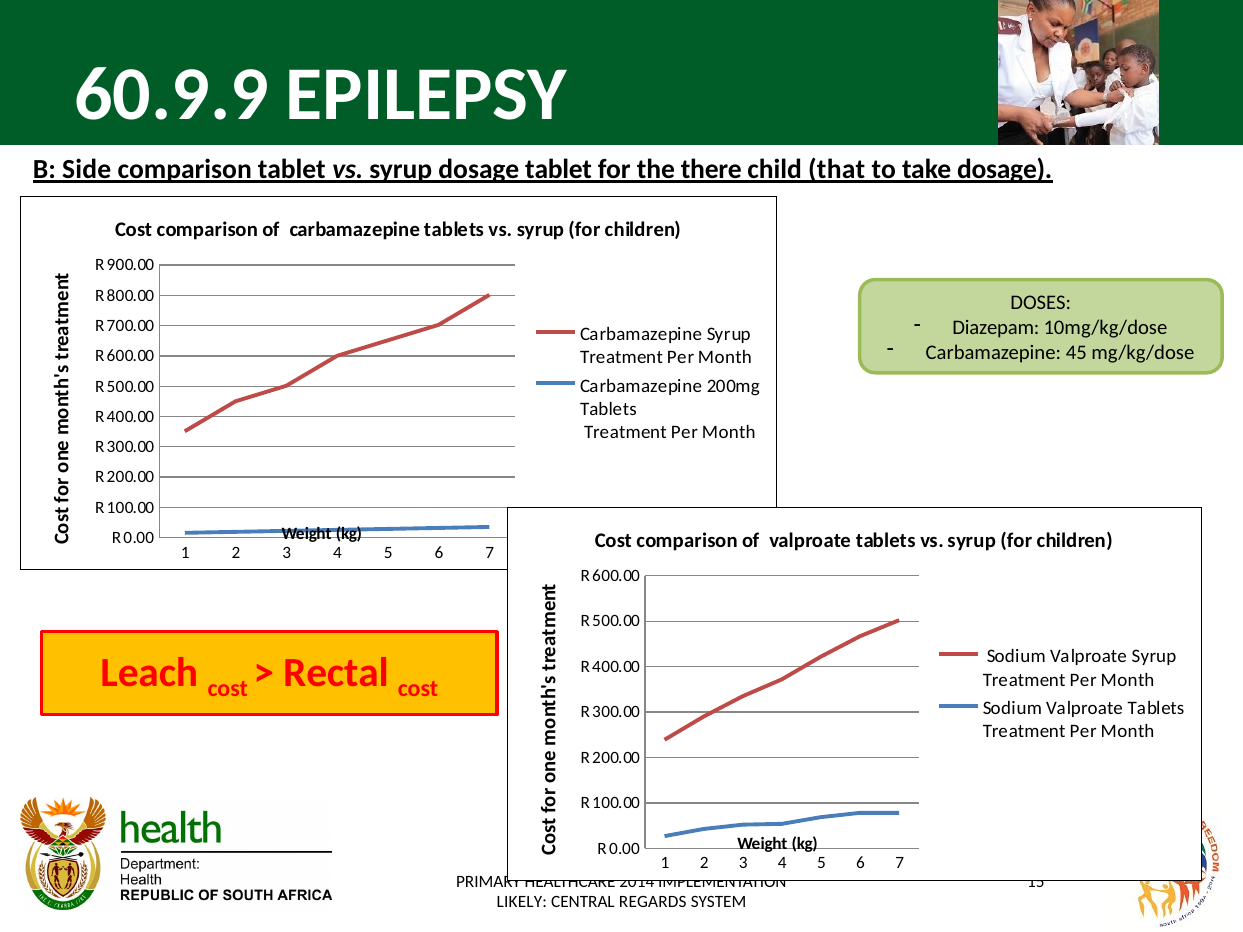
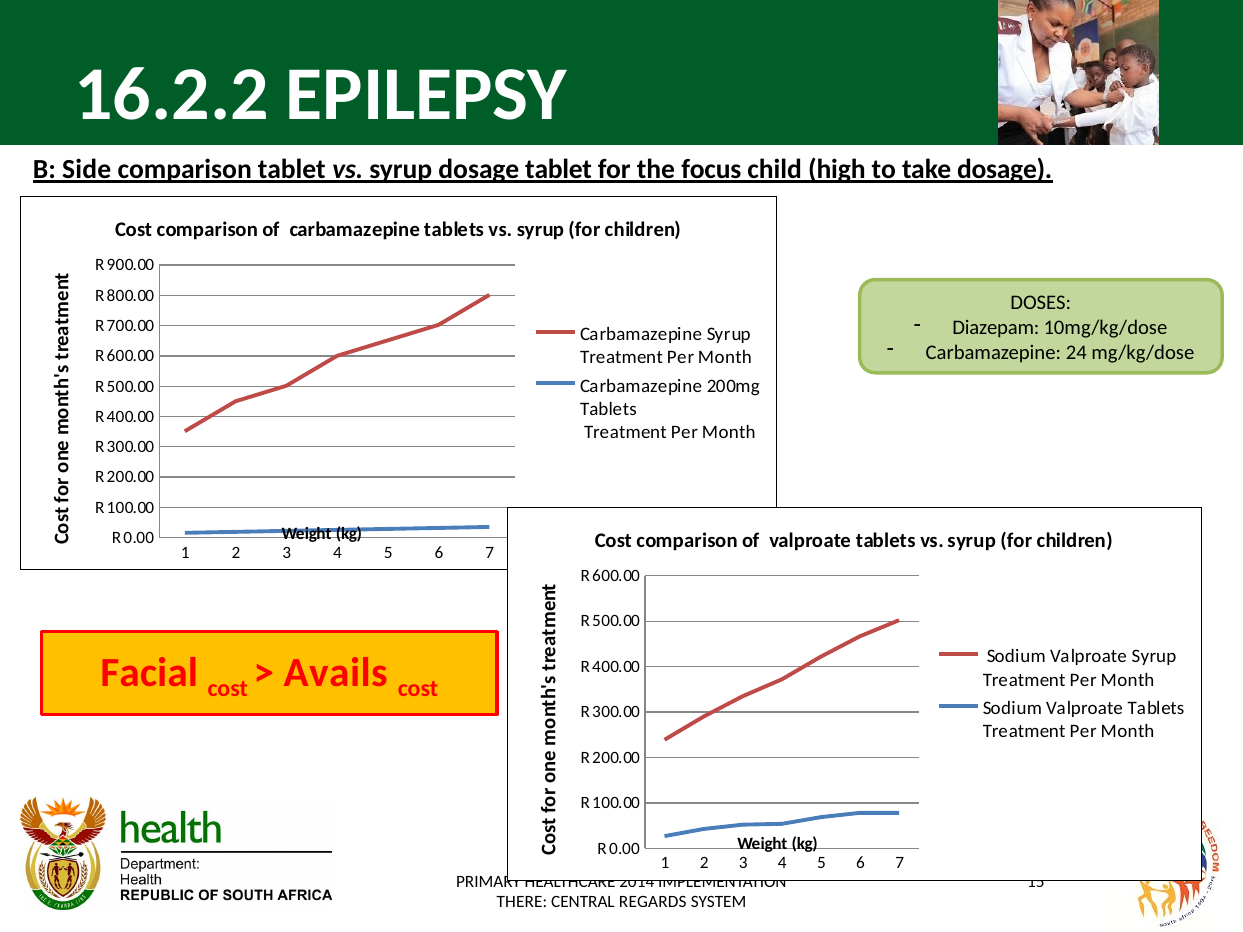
60.9.9: 60.9.9 -> 16.2.2
there: there -> focus
that: that -> high
45: 45 -> 24
Leach: Leach -> Facial
Rectal: Rectal -> Avails
LIKELY: LIKELY -> THERE
